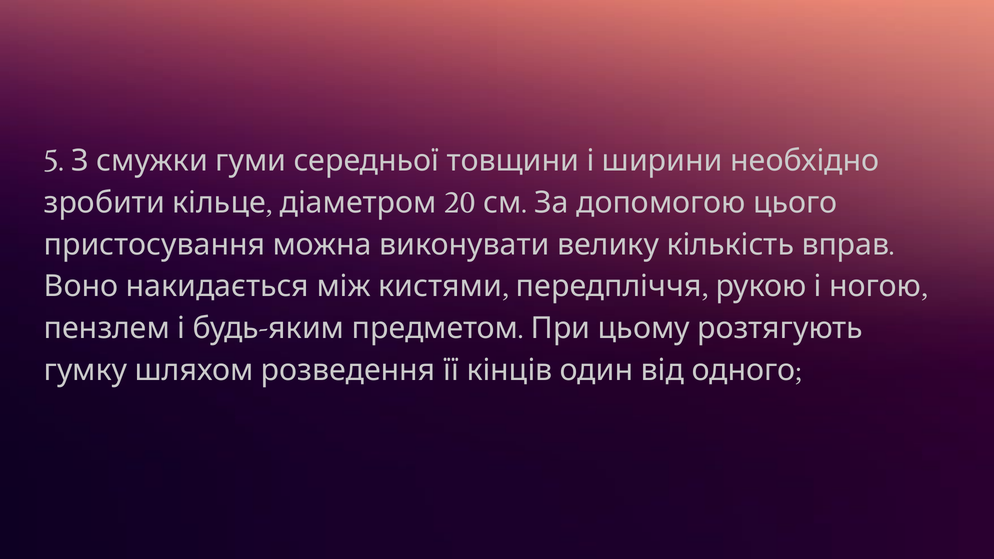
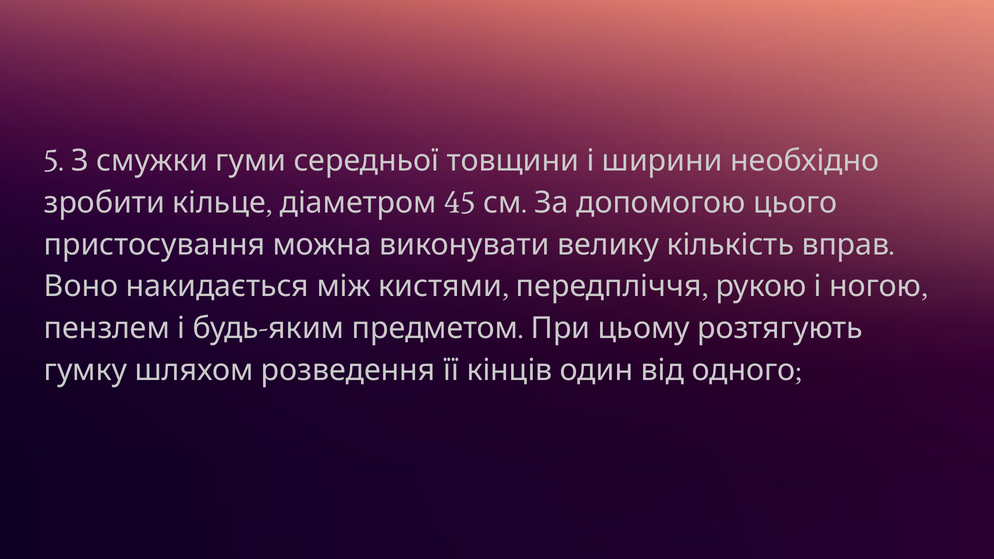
20: 20 -> 45
